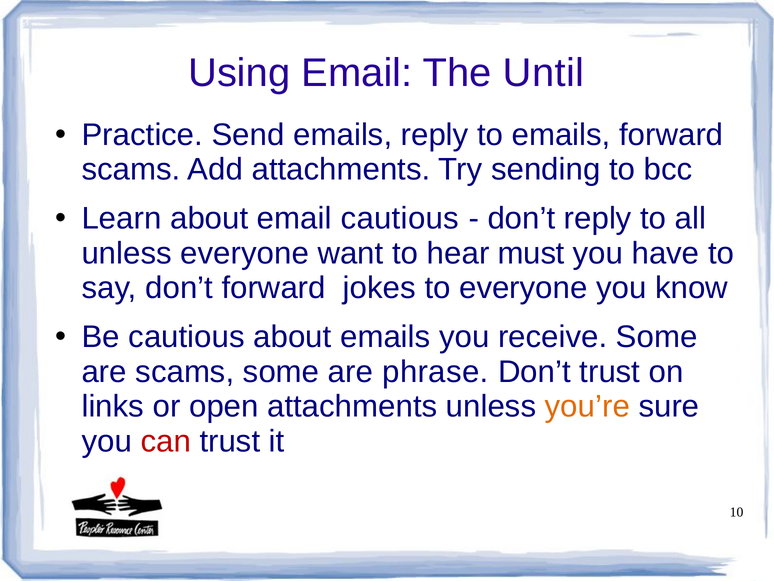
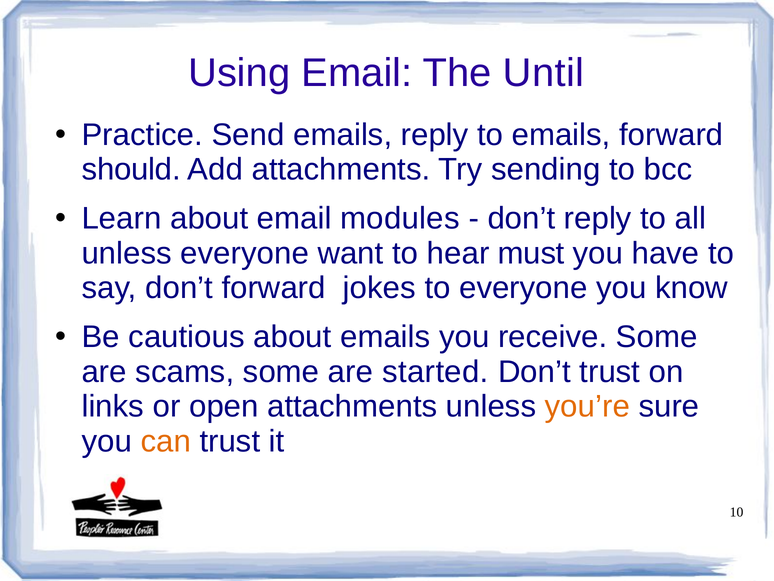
scams at (131, 169): scams -> should
email cautious: cautious -> modules
phrase: phrase -> started
can colour: red -> orange
